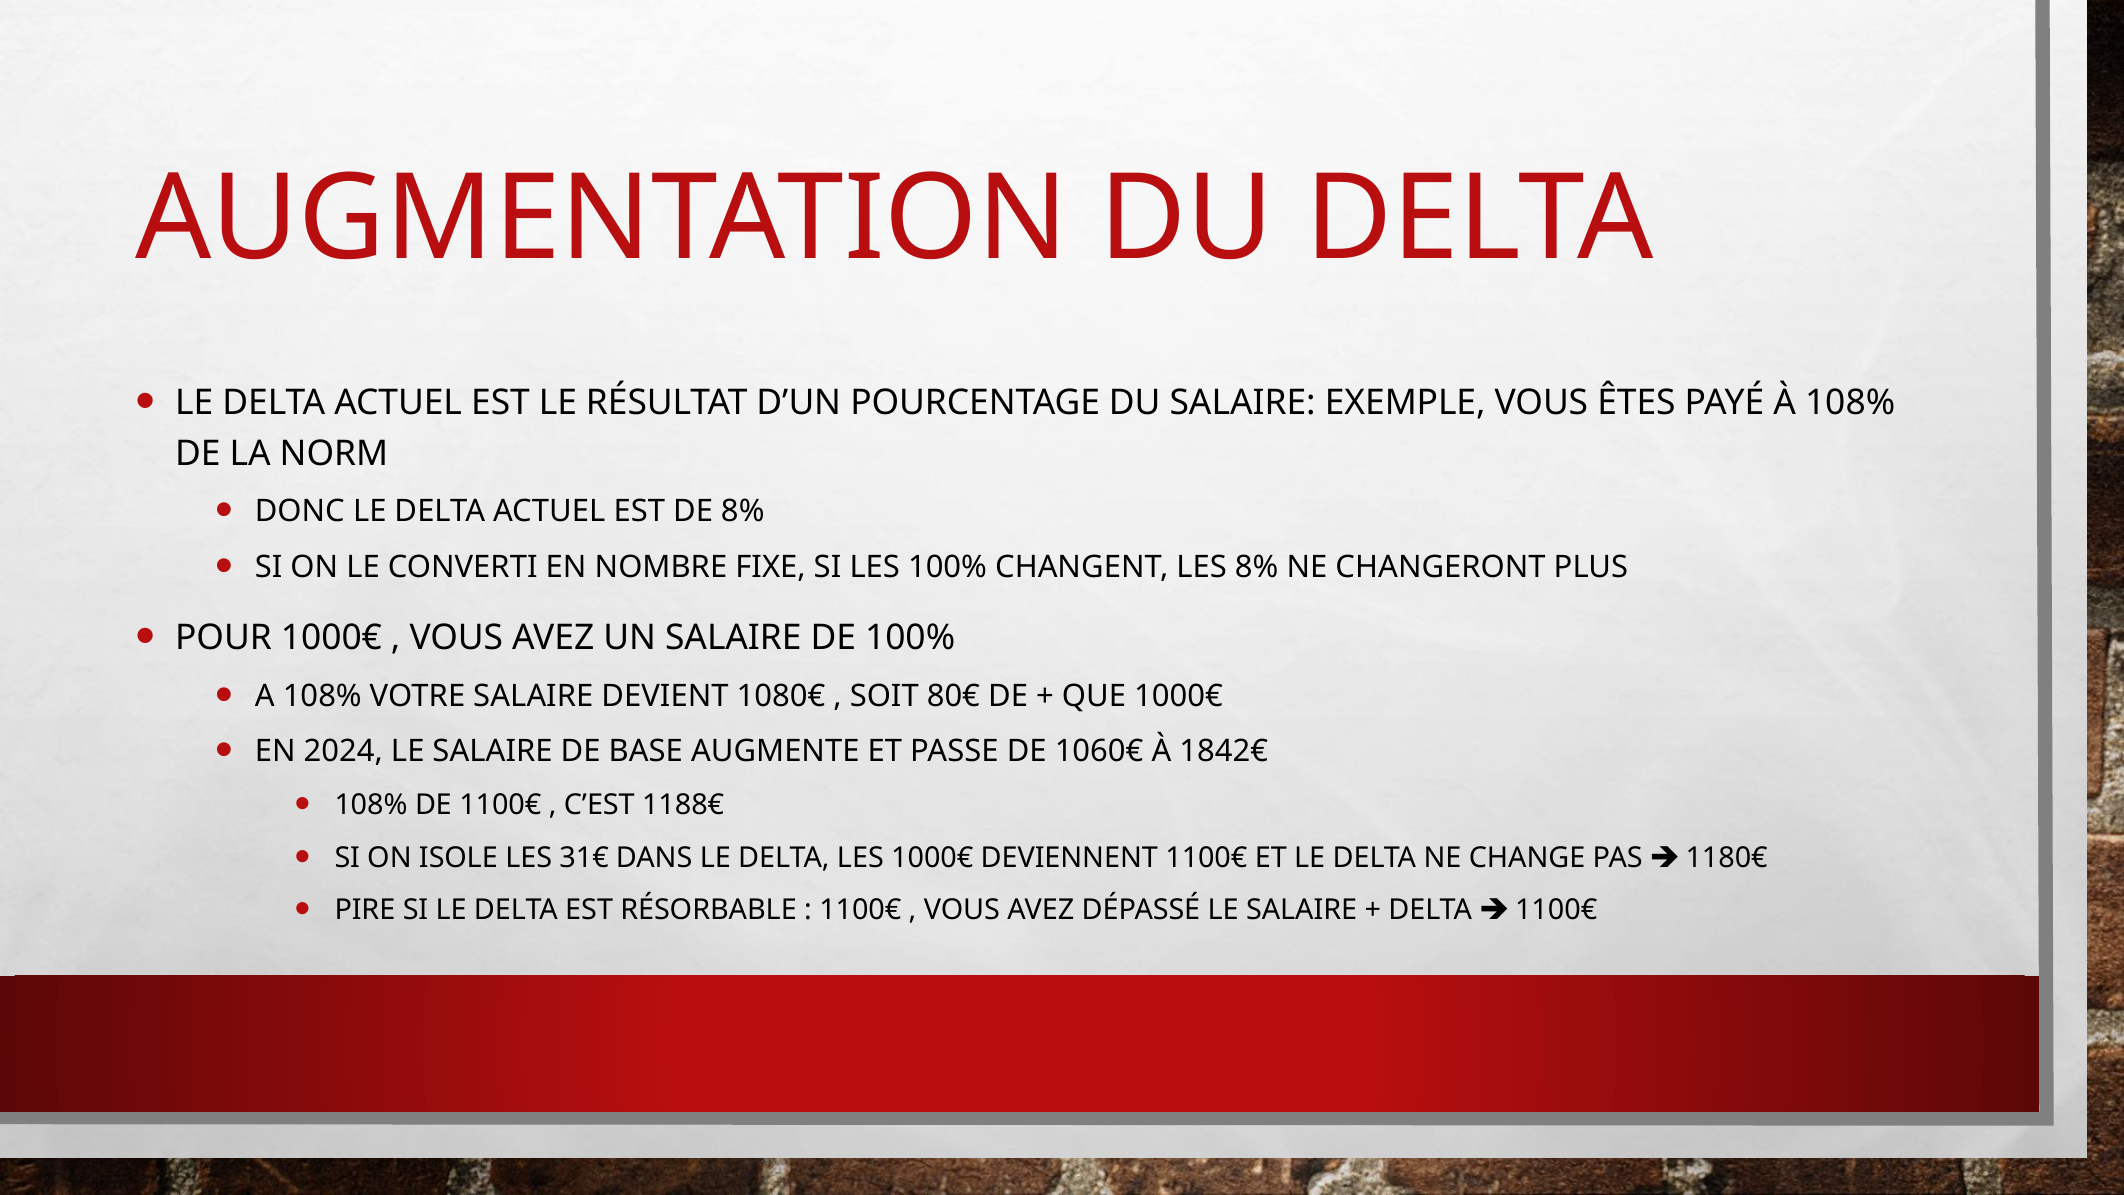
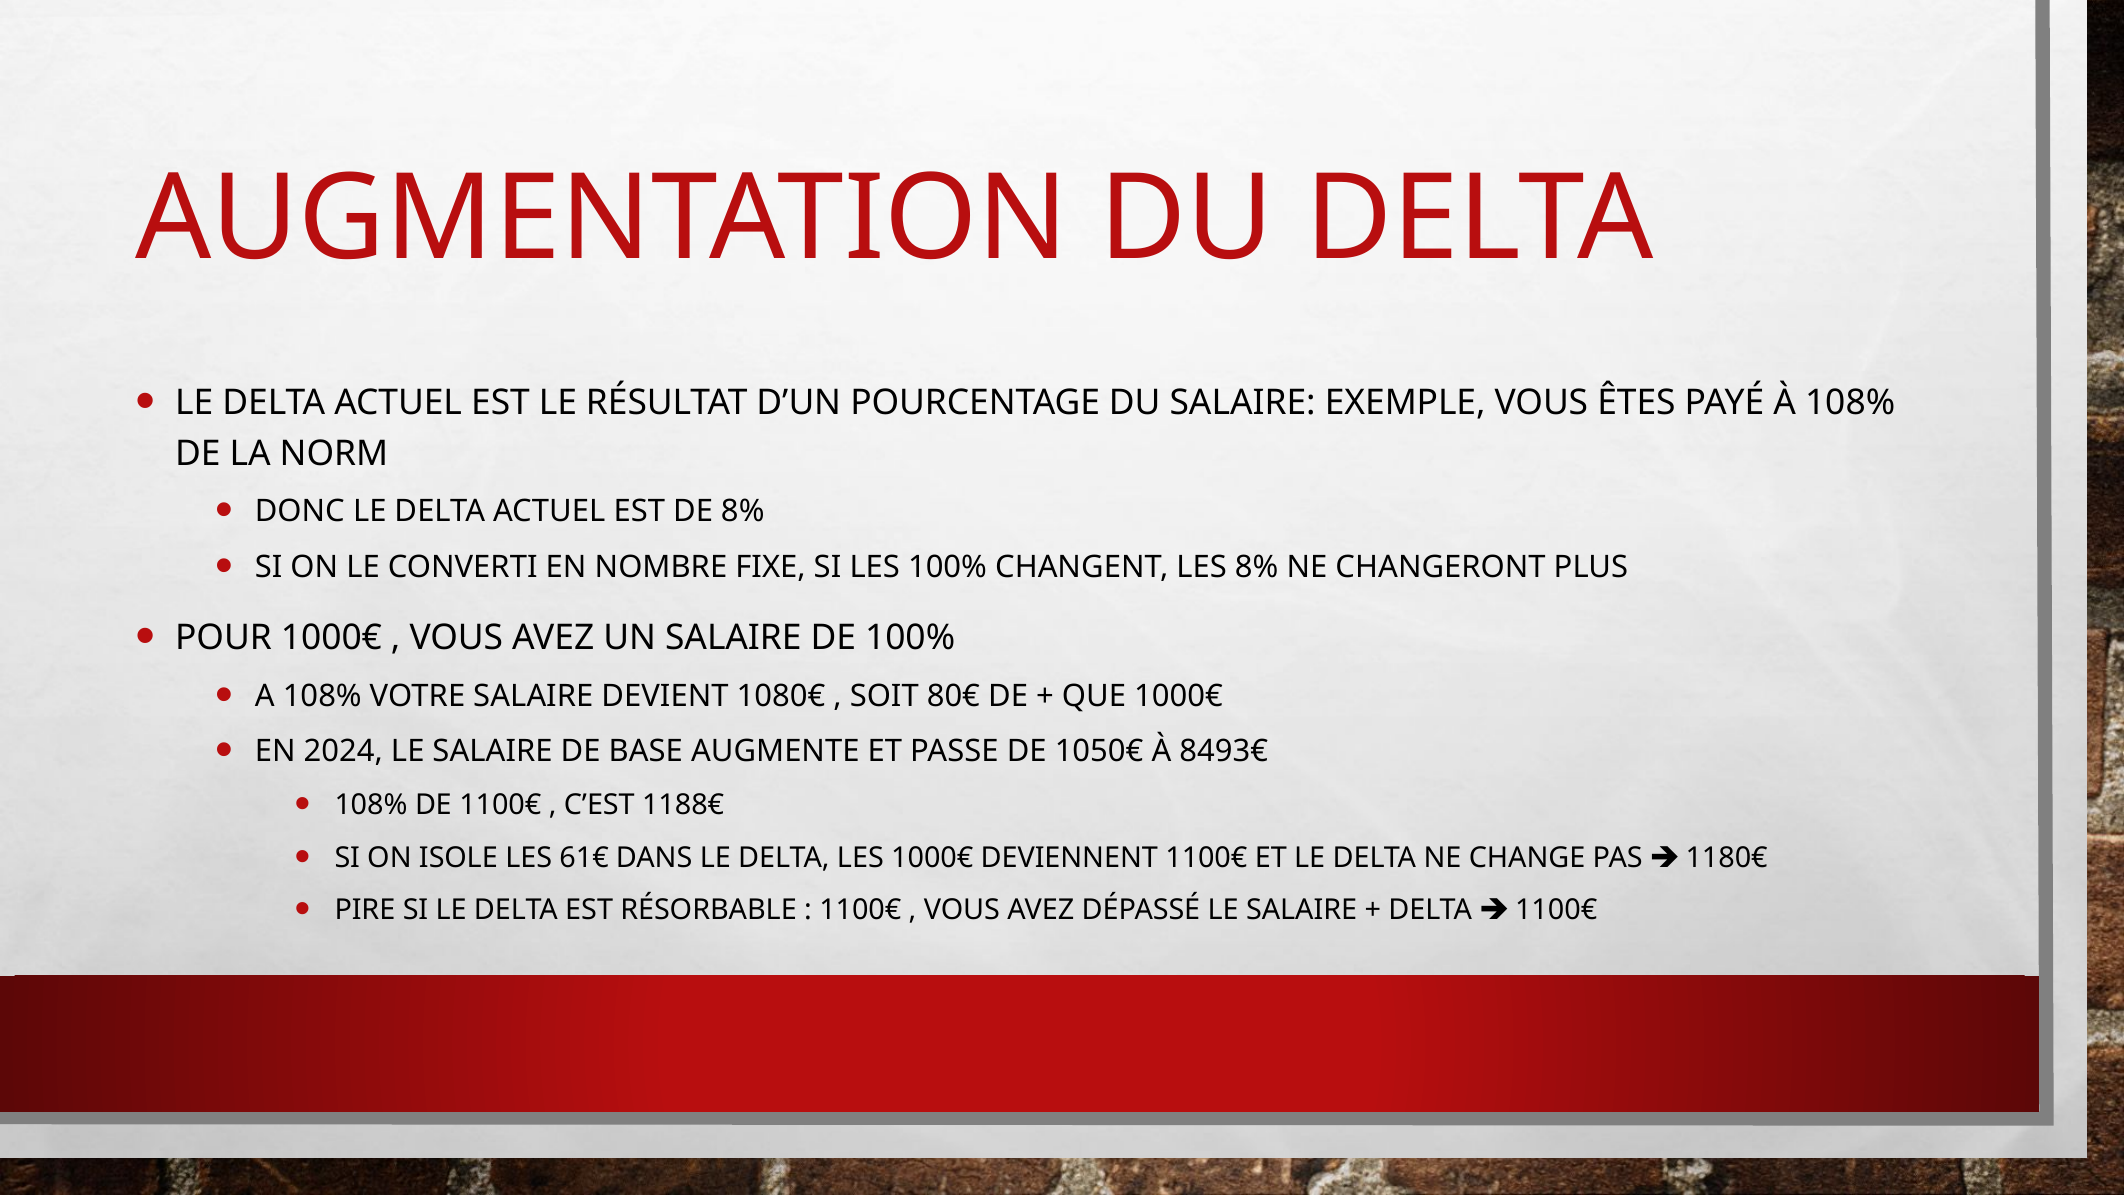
1060€: 1060€ -> 1050€
1842€: 1842€ -> 8493€
31€: 31€ -> 61€
